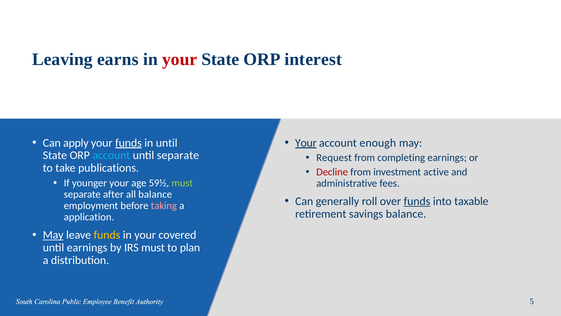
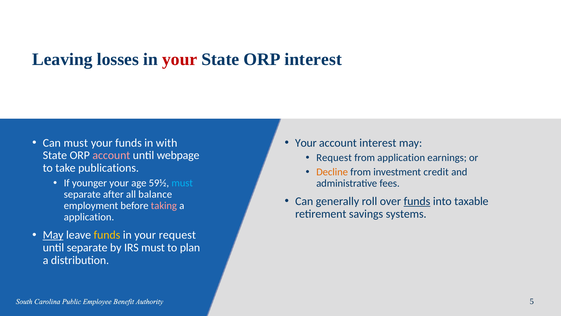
earns: earns -> losses
Can apply: apply -> must
funds at (128, 143) underline: present -> none
in until: until -> with
Your at (306, 143) underline: present -> none
account enough: enough -> interest
account at (111, 155) colour: light blue -> pink
until separate: separate -> webpage
from completing: completing -> application
Decline colour: red -> orange
active: active -> credit
must at (182, 183) colour: light green -> light blue
savings balance: balance -> systems
your covered: covered -> request
until earnings: earnings -> separate
